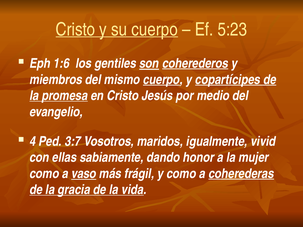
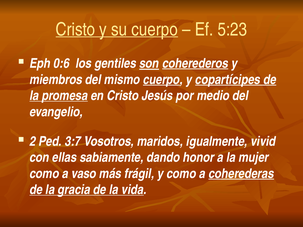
1:6: 1:6 -> 0:6
4: 4 -> 2
vaso underline: present -> none
